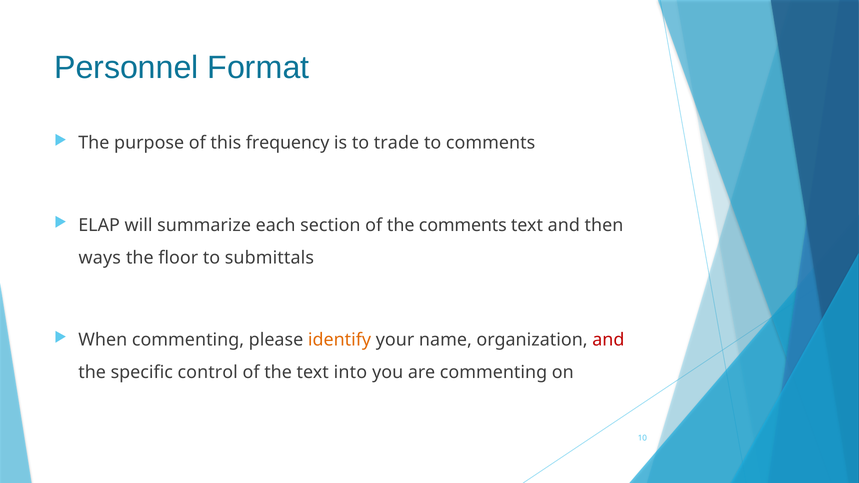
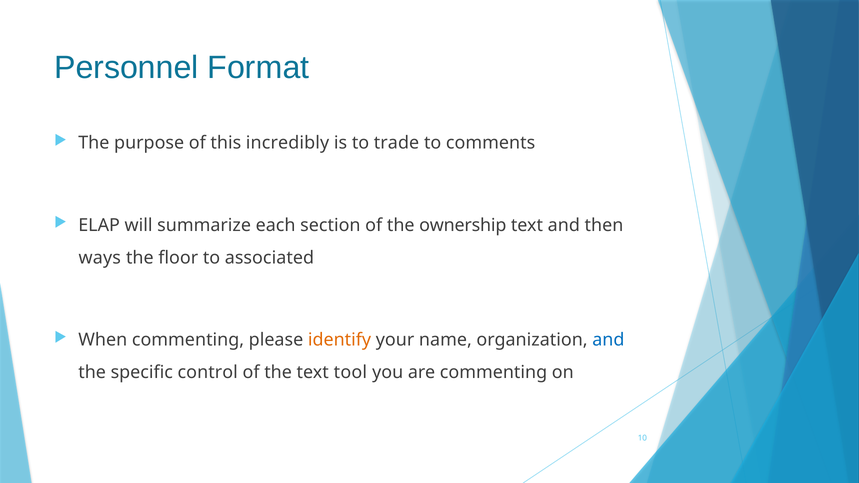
frequency: frequency -> incredibly
the comments: comments -> ownership
submittals: submittals -> associated
and at (608, 340) colour: red -> blue
into: into -> tool
